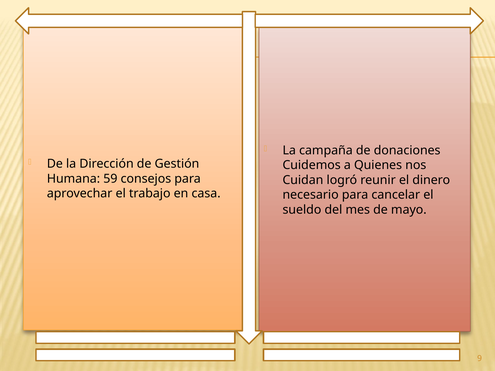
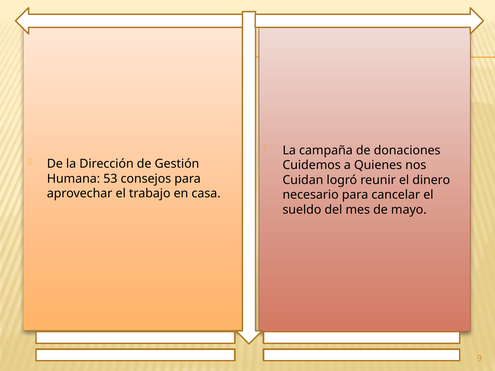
59: 59 -> 53
